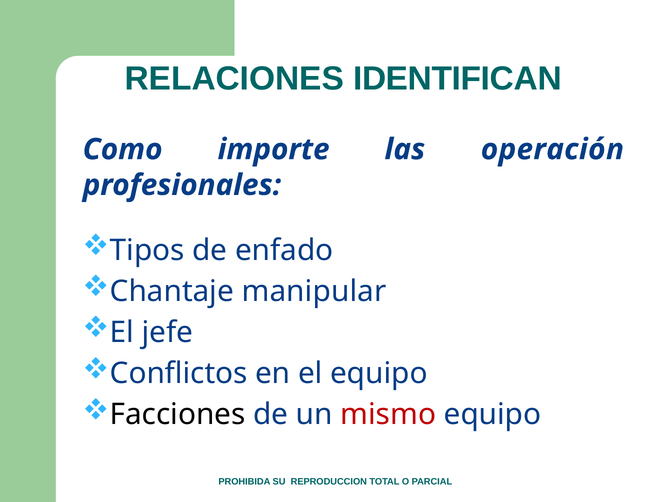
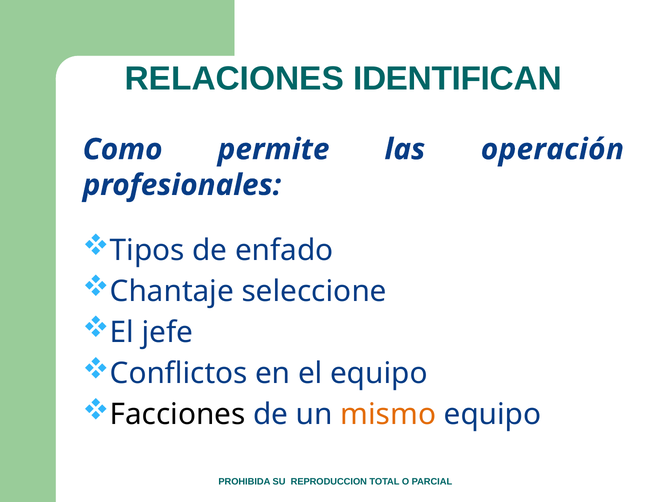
importe: importe -> permite
manipular: manipular -> seleccione
mismo colour: red -> orange
